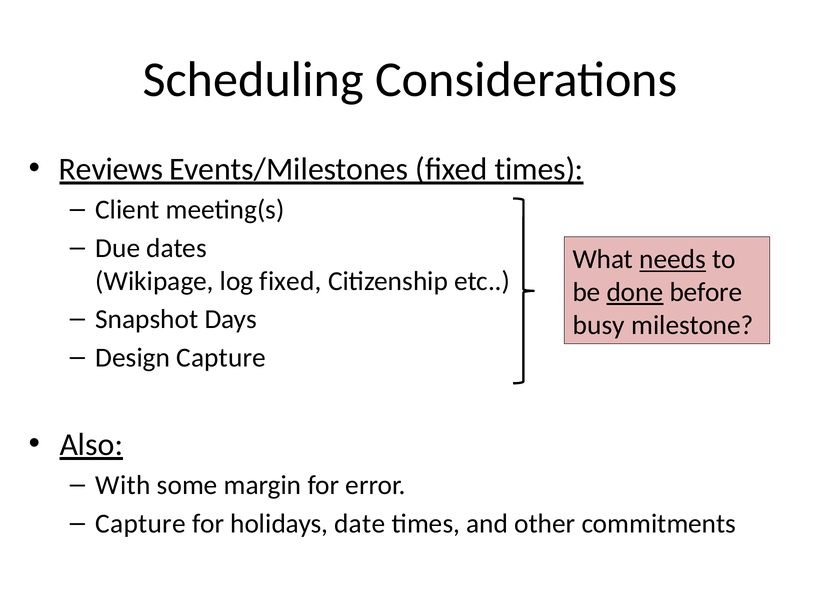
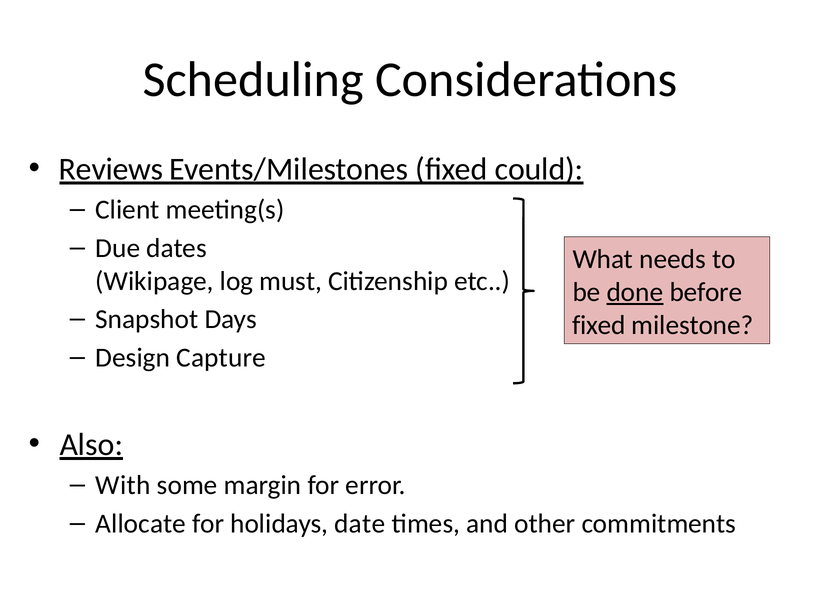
fixed times: times -> could
needs underline: present -> none
log fixed: fixed -> must
busy at (599, 325): busy -> fixed
Capture at (141, 523): Capture -> Allocate
